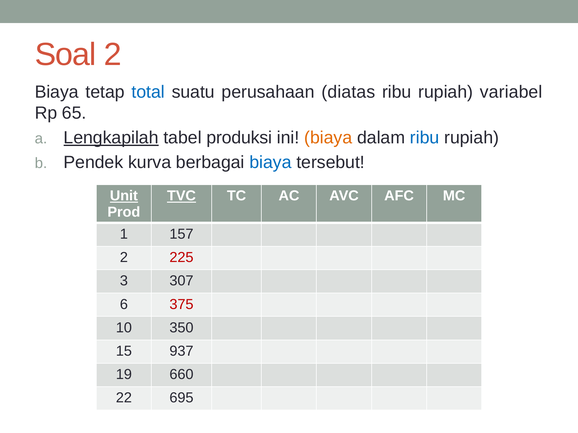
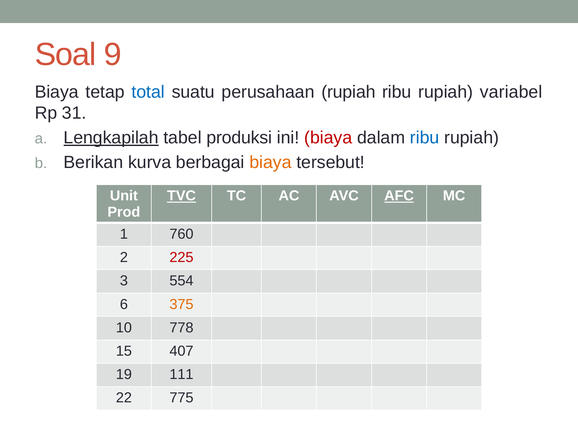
Soal 2: 2 -> 9
perusahaan diatas: diatas -> rupiah
65: 65 -> 31
biaya at (328, 138) colour: orange -> red
Pendek: Pendek -> Berikan
biaya at (270, 163) colour: blue -> orange
Unit underline: present -> none
AFC underline: none -> present
157: 157 -> 760
307: 307 -> 554
375 colour: red -> orange
350: 350 -> 778
937: 937 -> 407
660: 660 -> 111
695: 695 -> 775
